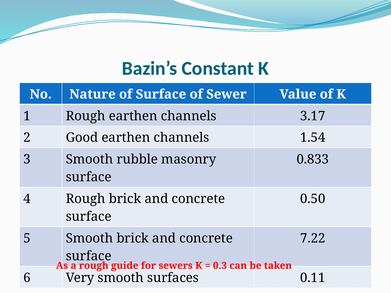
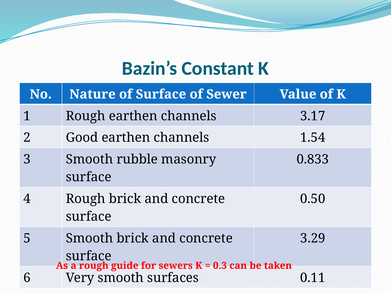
7.22: 7.22 -> 3.29
